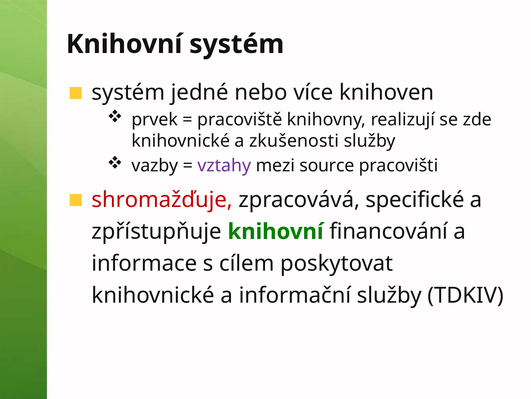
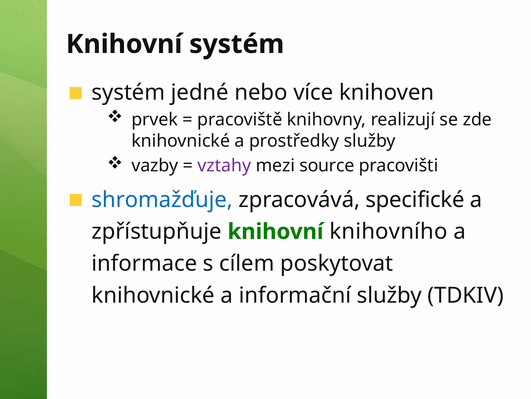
zkušenosti: zkušenosti -> prostředky
shromažďuje colour: red -> blue
financování: financování -> knihovního
